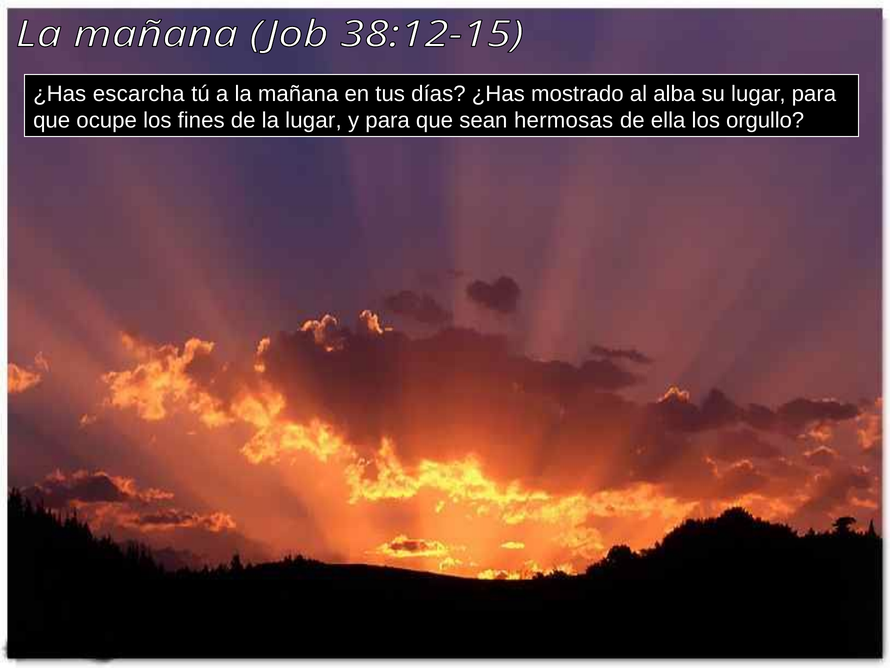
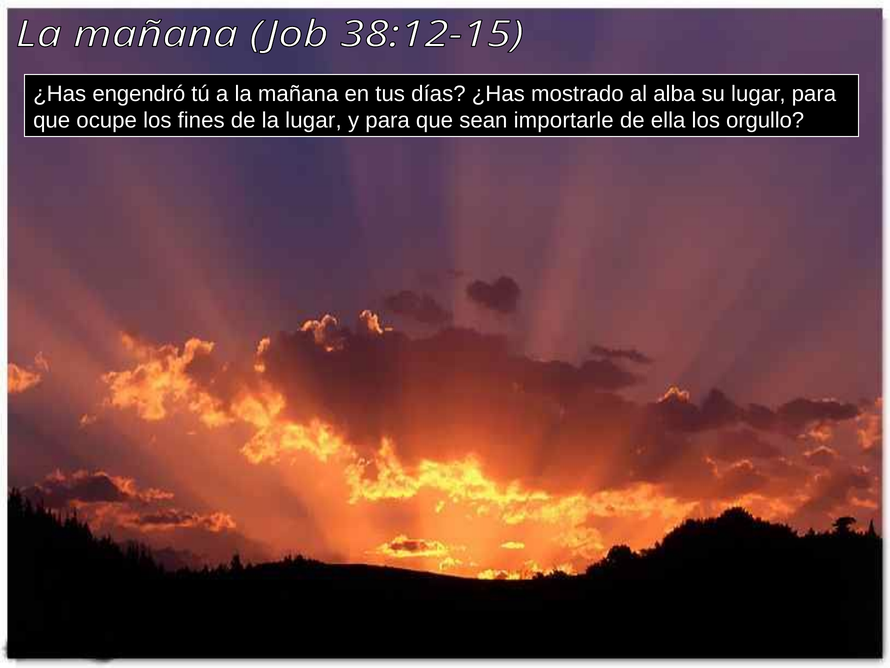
escarcha: escarcha -> engendró
hermosas: hermosas -> importarle
